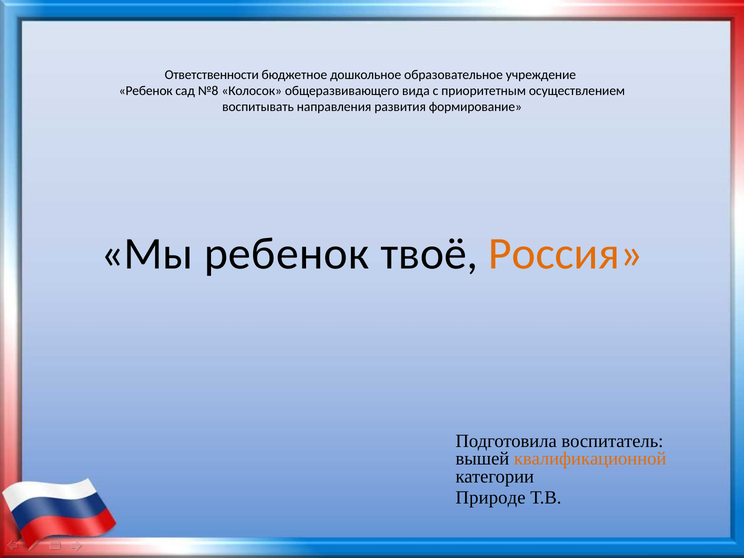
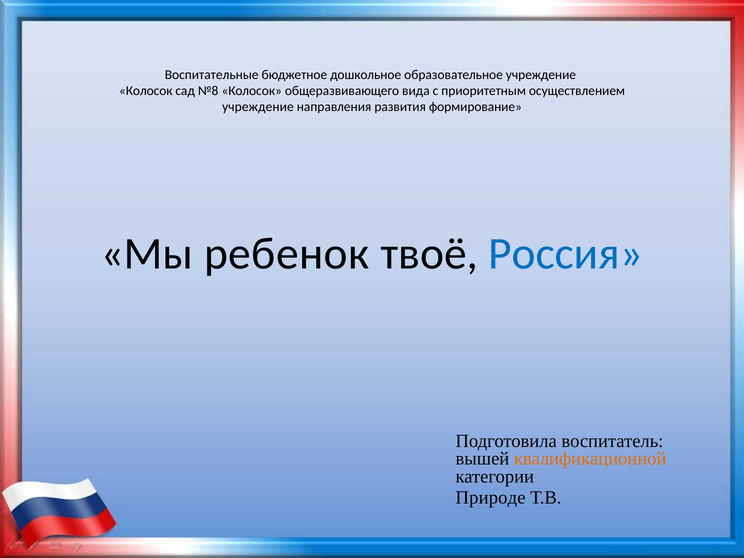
Ответственности: Ответственности -> Воспитательные
Ребенок at (146, 91): Ребенок -> Колосок
воспитывать at (258, 107): воспитывать -> учреждение
Россия colour: orange -> blue
